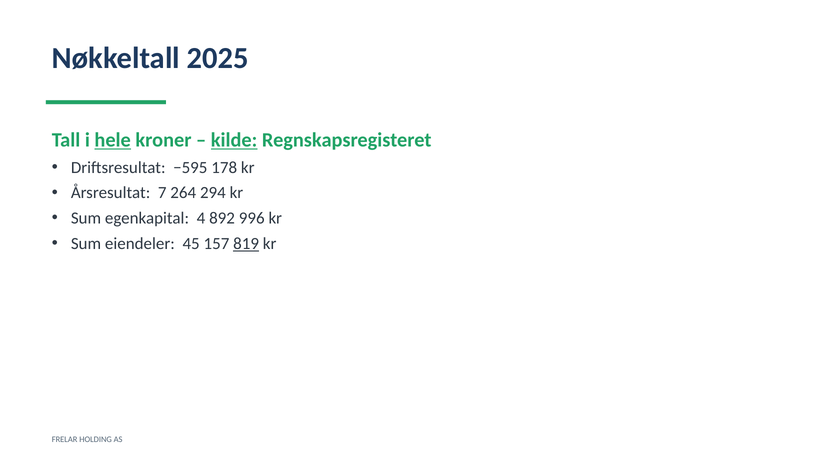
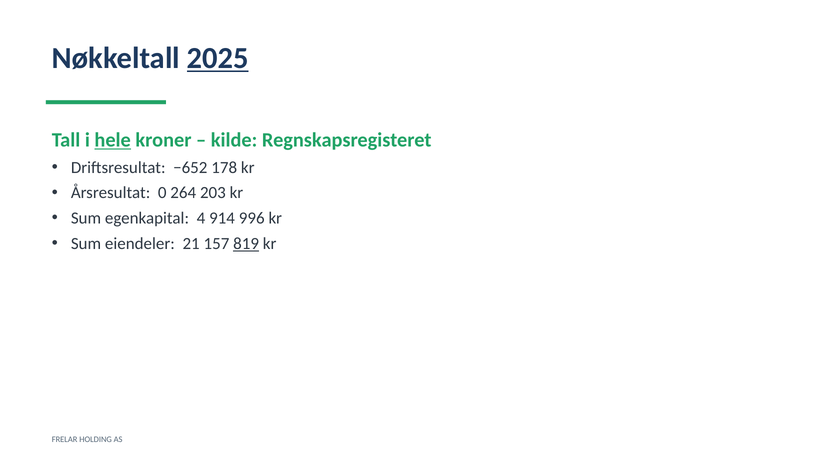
2025 underline: none -> present
kilde underline: present -> none
−595: −595 -> −652
7: 7 -> 0
294: 294 -> 203
892: 892 -> 914
45: 45 -> 21
